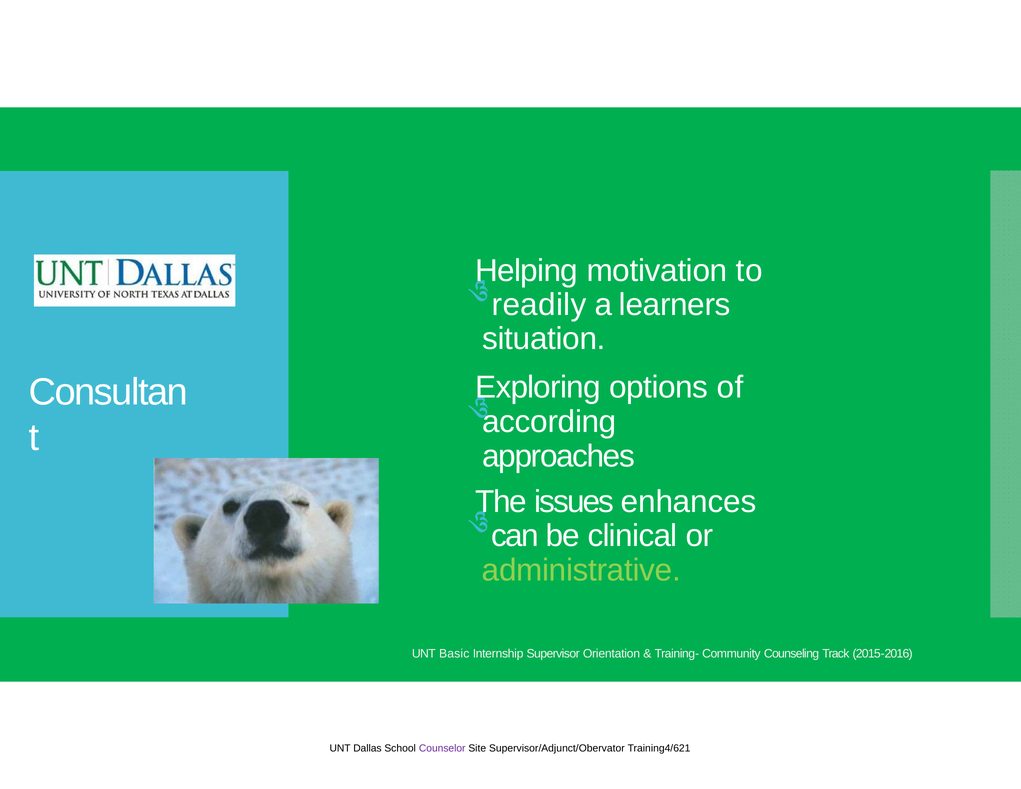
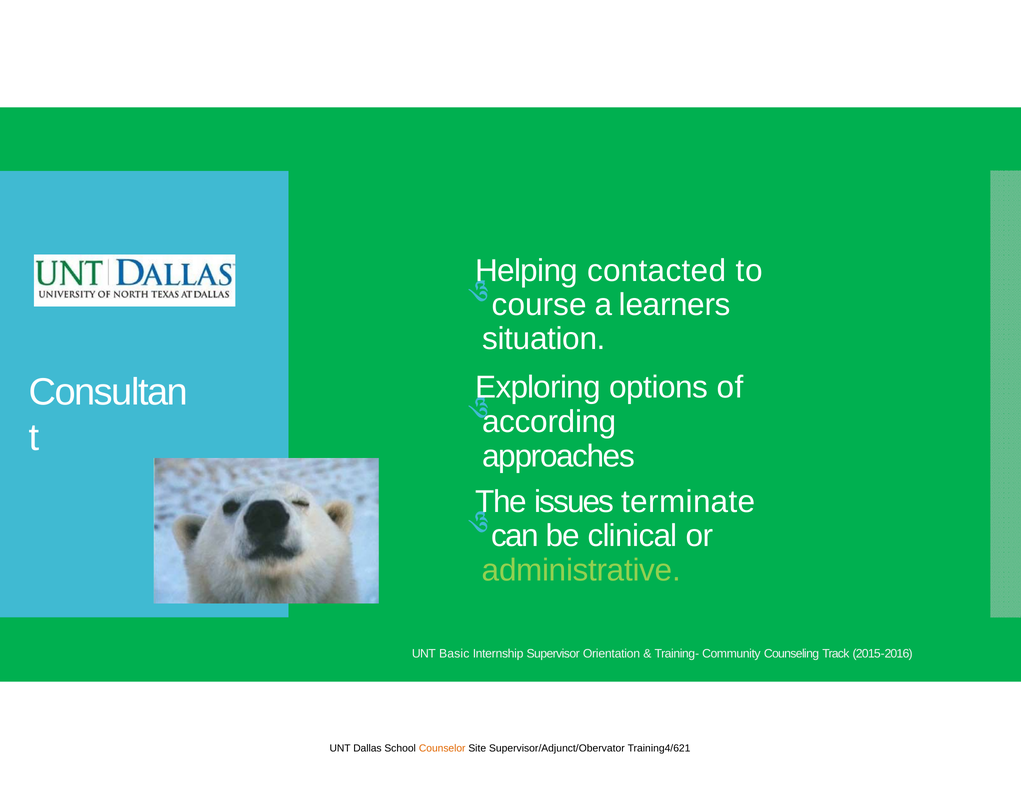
motivation: motivation -> contacted
readily: readily -> course
enhances: enhances -> terminate
Counselor colour: purple -> orange
